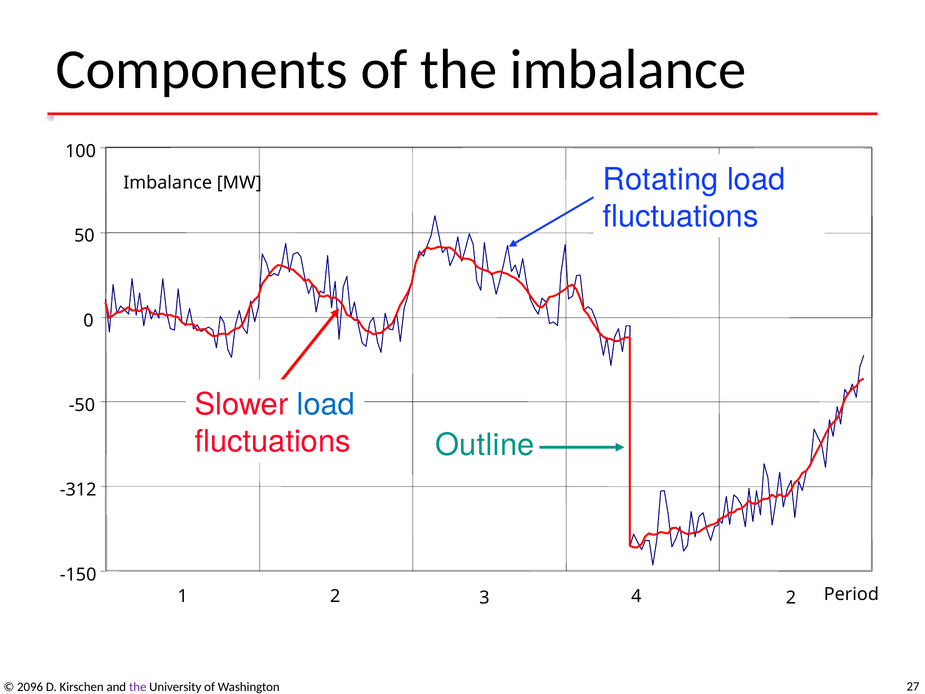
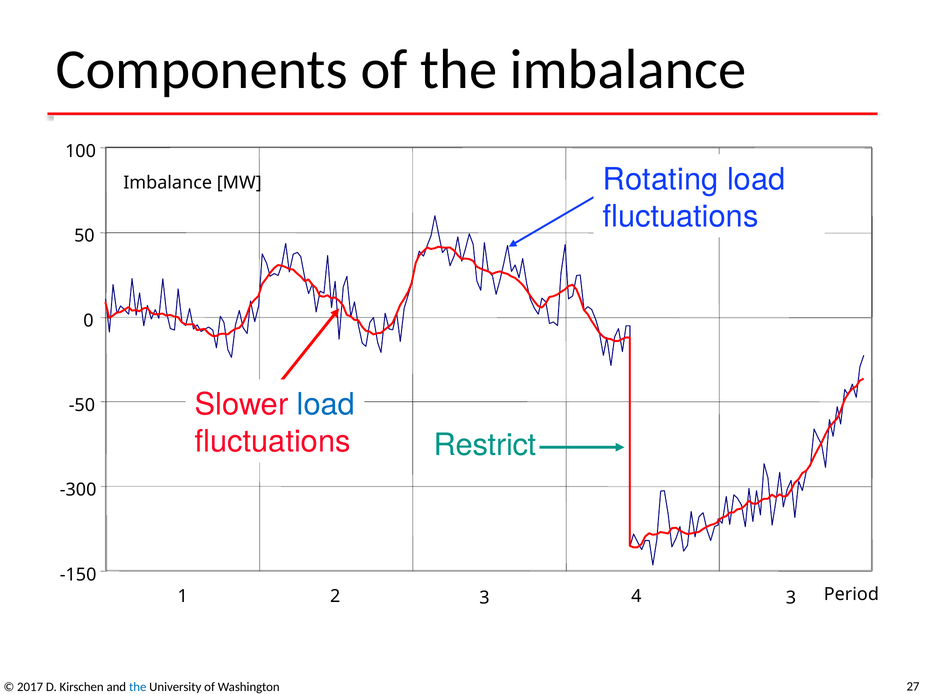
Outline: Outline -> Restrict
-312: -312 -> -300
4 2: 2 -> 3
2096: 2096 -> 2017
the at (138, 687) colour: purple -> blue
